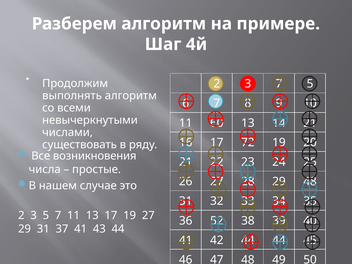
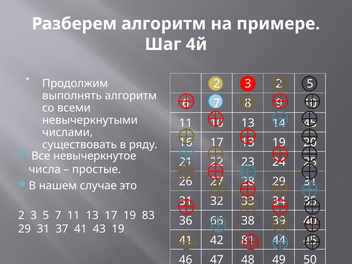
3 7: 7 -> 2
11 60: 60 -> 10
14 21: 21 -> 45
17 72: 72 -> 13
возникновения: возникновения -> невычеркнутое
28 29 48: 48 -> 31
19 27: 27 -> 83
52: 52 -> 66
43 44: 44 -> 19
42 44: 44 -> 81
